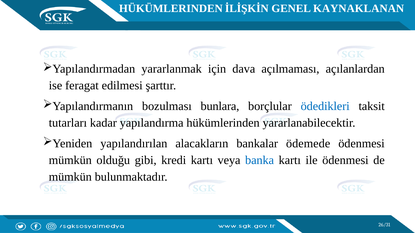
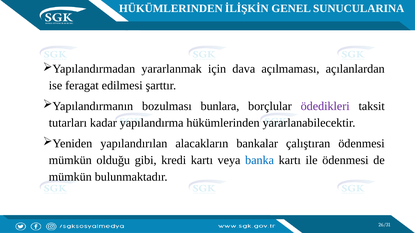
KAYNAKLANAN: KAYNAKLANAN -> SUNUCULARINA
ödedikleri colour: blue -> purple
ödemede: ödemede -> çalıştıran
